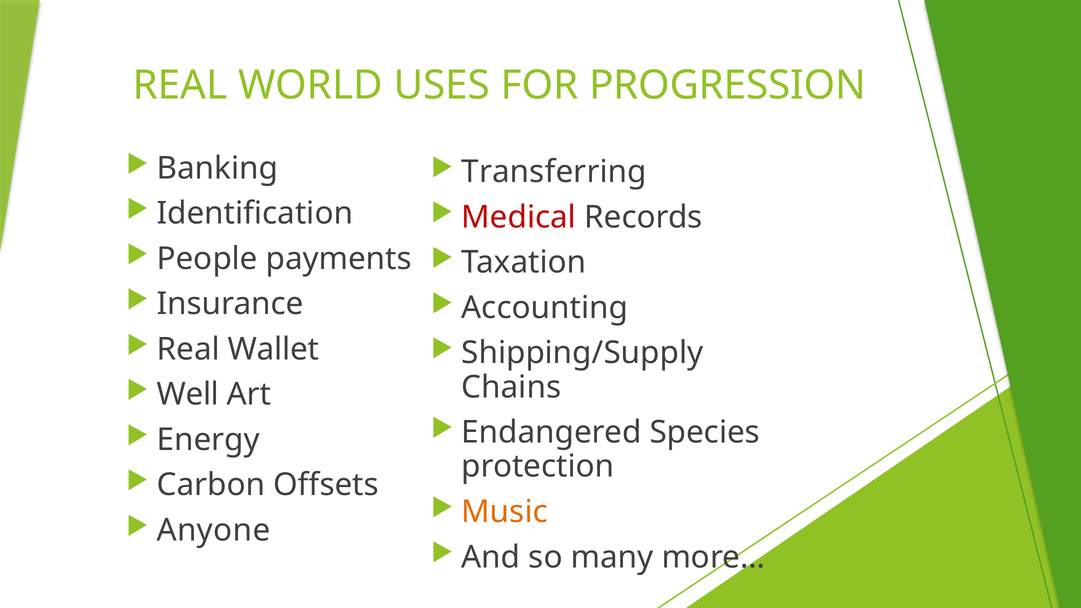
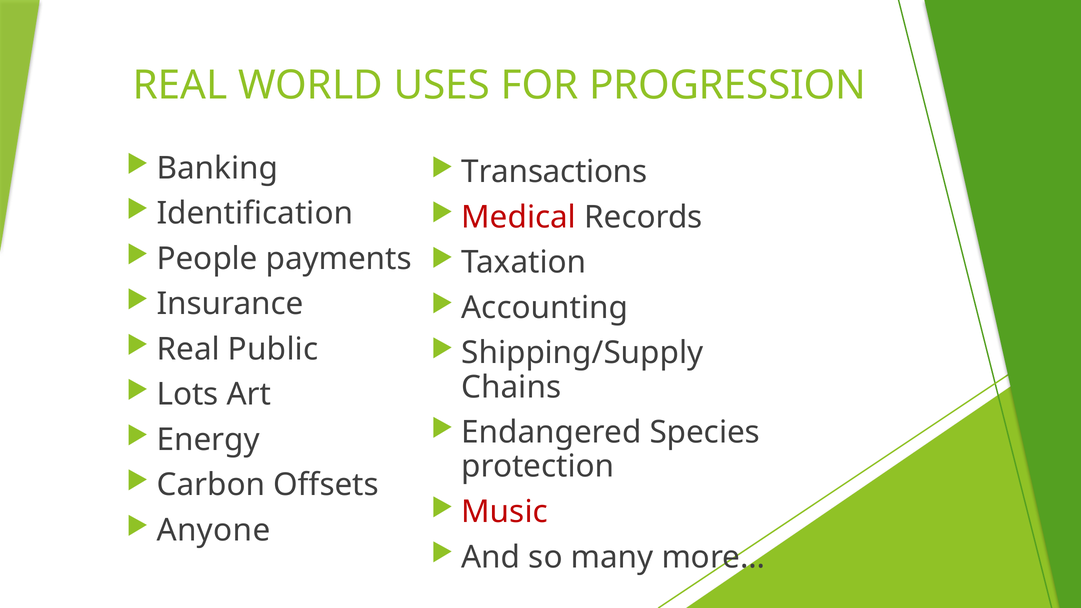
Transferring: Transferring -> Transactions
Wallet: Wallet -> Public
Well: Well -> Lots
Music colour: orange -> red
